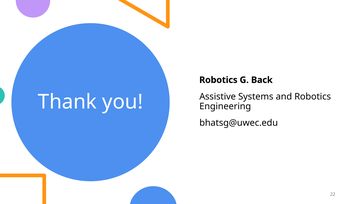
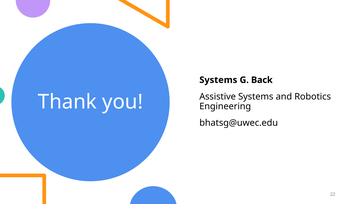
Robotics at (218, 80): Robotics -> Systems
